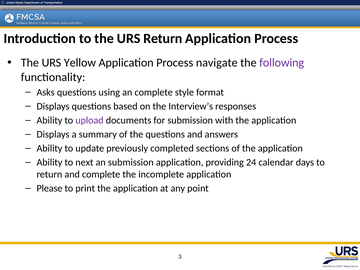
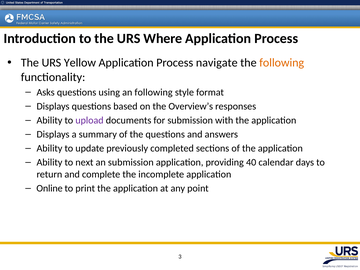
URS Return: Return -> Where
following at (282, 63) colour: purple -> orange
an complete: complete -> following
Interview’s: Interview’s -> Overview’s
24: 24 -> 40
Please: Please -> Online
